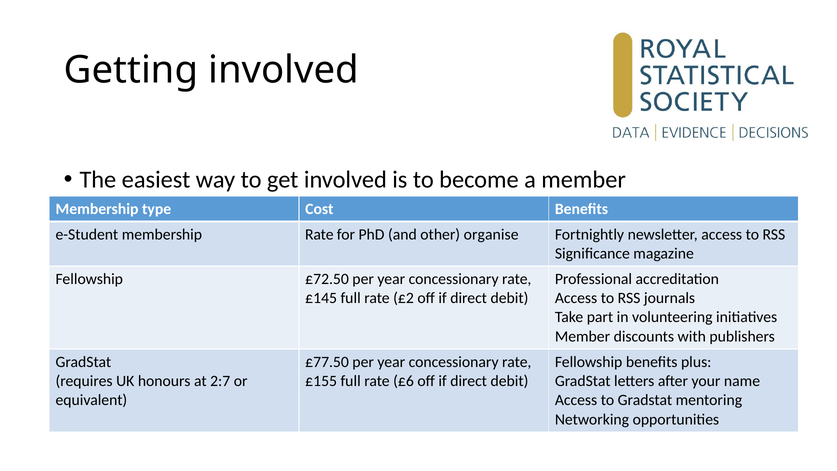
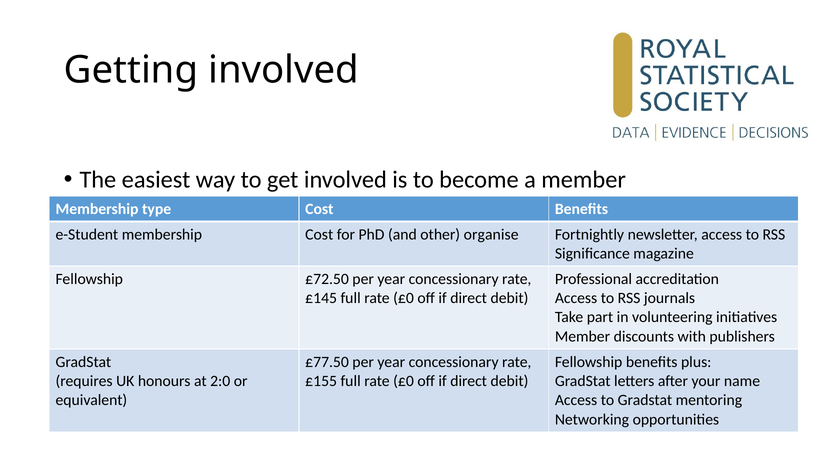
membership Rate: Rate -> Cost
£145 full rate £2: £2 -> £0
2:7: 2:7 -> 2:0
£155 full rate £6: £6 -> £0
